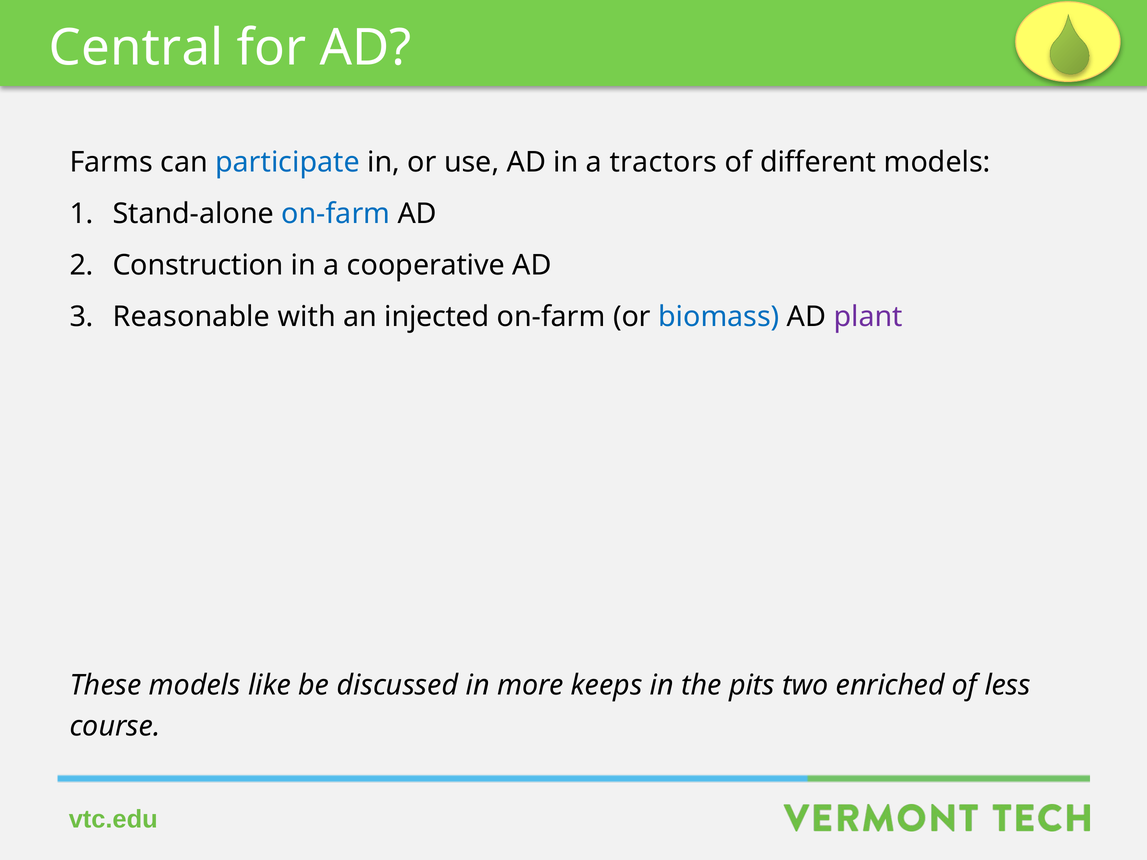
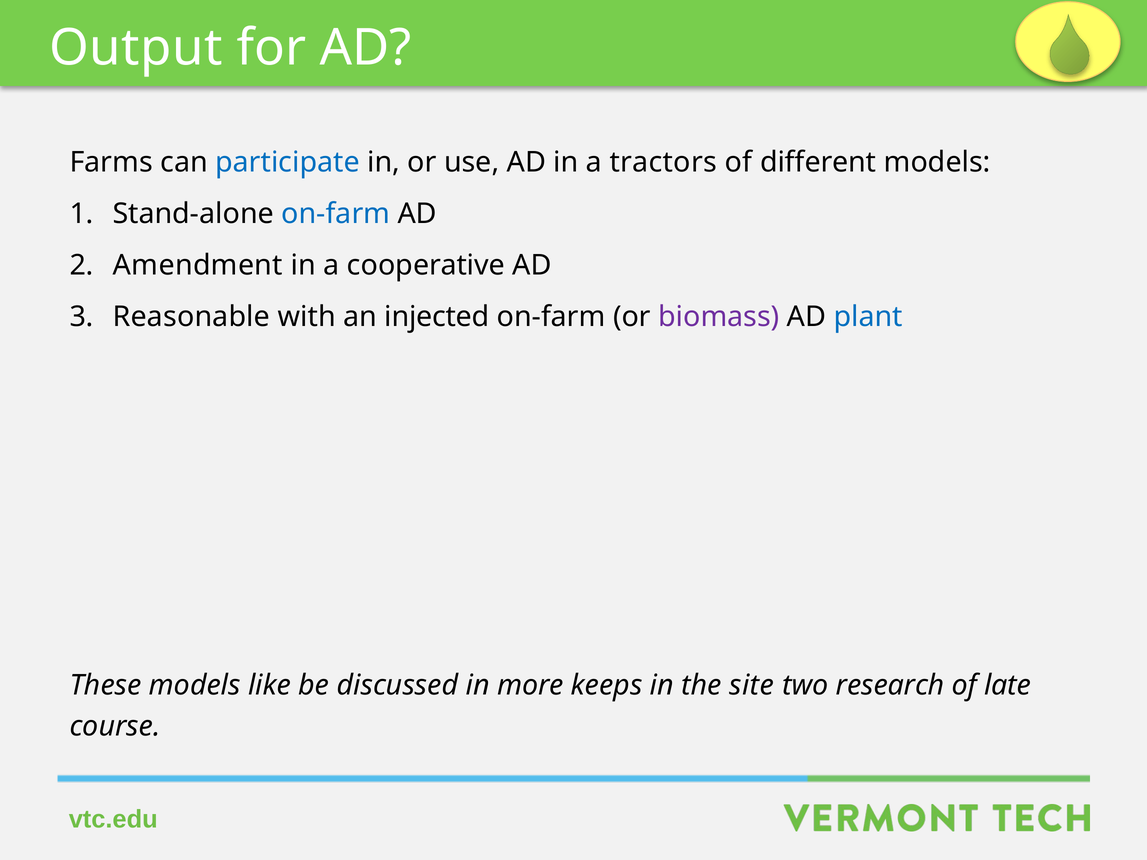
Central: Central -> Output
Construction: Construction -> Amendment
biomass colour: blue -> purple
plant colour: purple -> blue
pits: pits -> site
enriched: enriched -> research
less: less -> late
